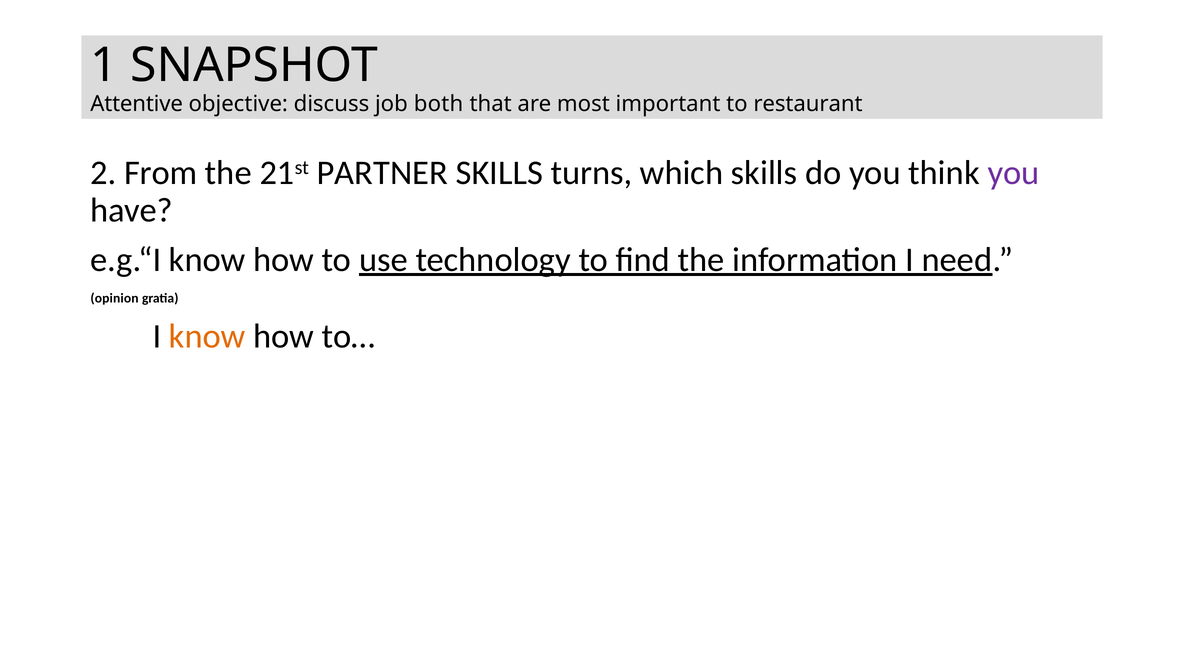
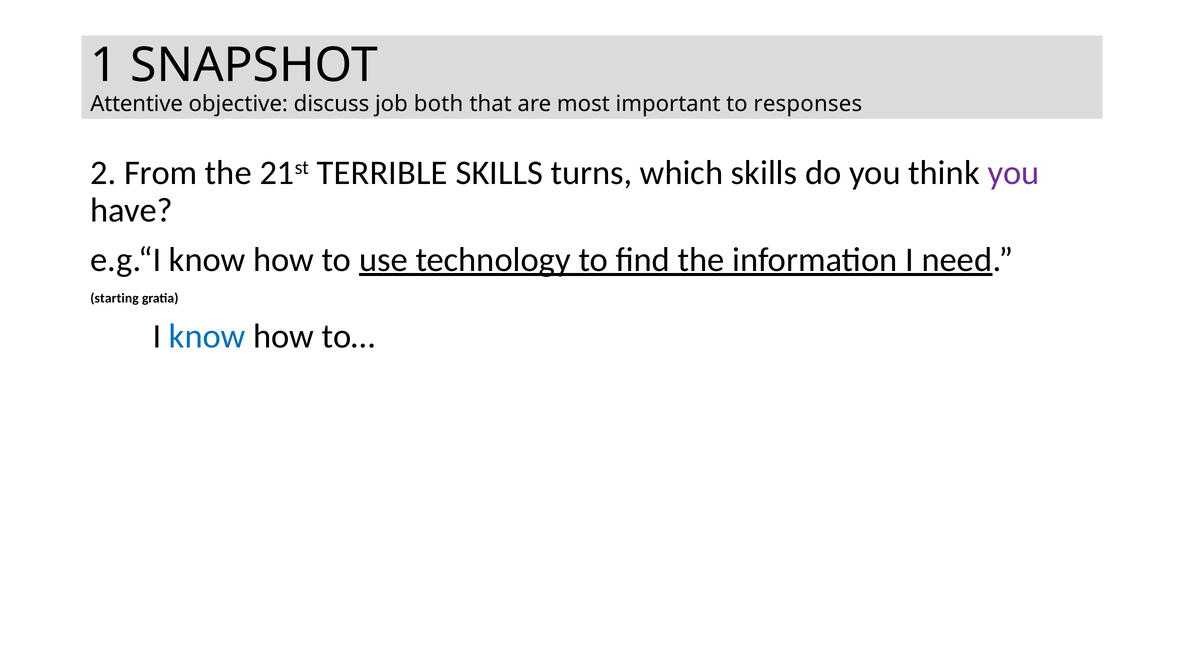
restaurant: restaurant -> responses
PARTNER: PARTNER -> TERRIBLE
opinion: opinion -> starting
know at (207, 336) colour: orange -> blue
